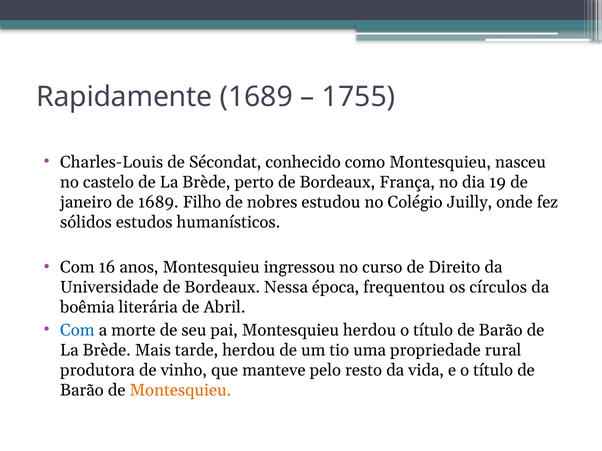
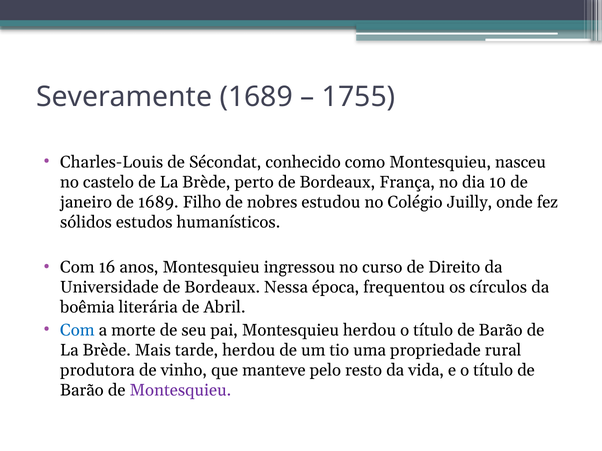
Rapidamente: Rapidamente -> Severamente
19: 19 -> 10
Montesquieu at (180, 391) colour: orange -> purple
